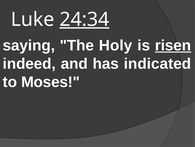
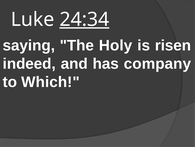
risen underline: present -> none
indicated: indicated -> company
Moses: Moses -> Which
